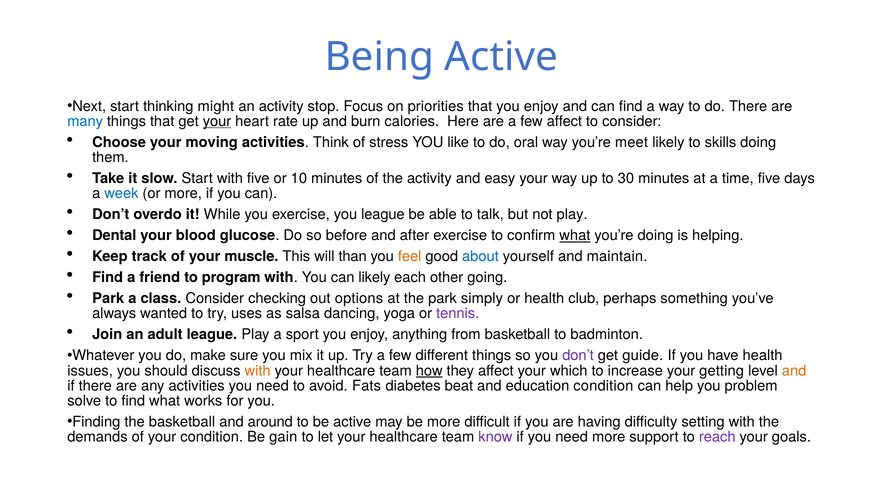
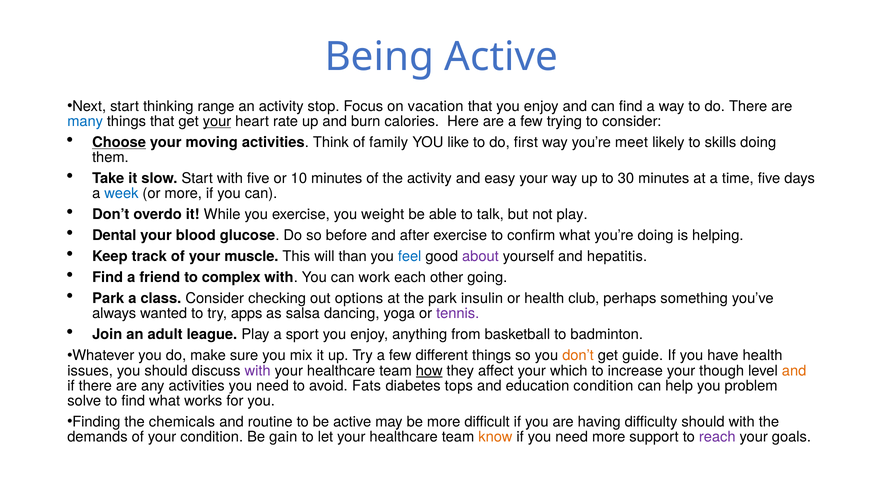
might: might -> range
priorities: priorities -> vacation
few affect: affect -> trying
Choose underline: none -> present
stress: stress -> family
oral: oral -> first
you league: league -> weight
what at (575, 235) underline: present -> none
feel colour: orange -> blue
about colour: blue -> purple
maintain: maintain -> hepatitis
program: program -> complex
can likely: likely -> work
simply: simply -> insulin
uses: uses -> apps
don’t at (578, 355) colour: purple -> orange
with at (258, 370) colour: orange -> purple
getting: getting -> though
beat: beat -> tops
the basketball: basketball -> chemicals
around: around -> routine
difficulty setting: setting -> should
know colour: purple -> orange
